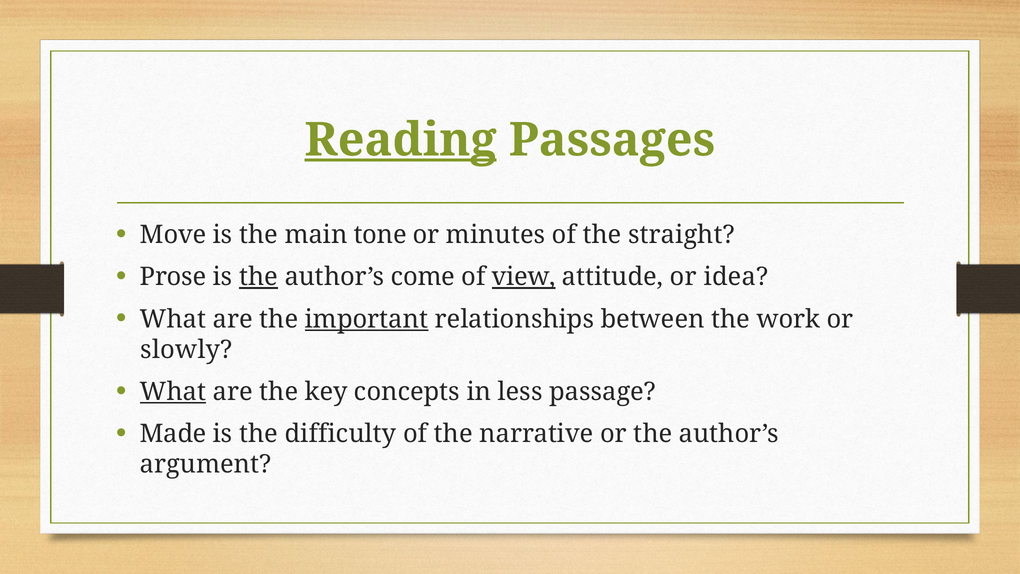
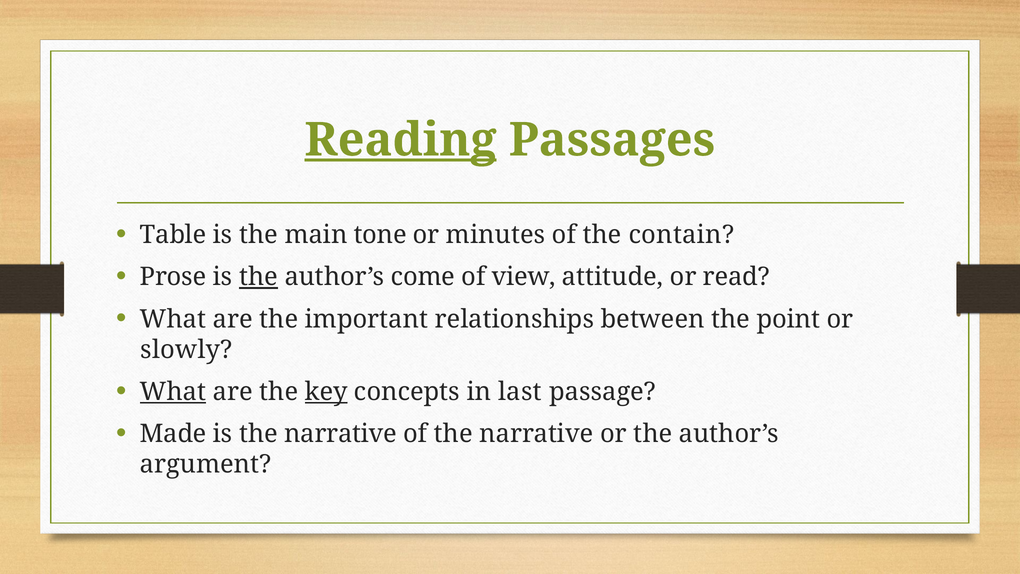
Move: Move -> Table
straight: straight -> contain
view underline: present -> none
idea: idea -> read
important underline: present -> none
work: work -> point
key underline: none -> present
less: less -> last
is the difficulty: difficulty -> narrative
